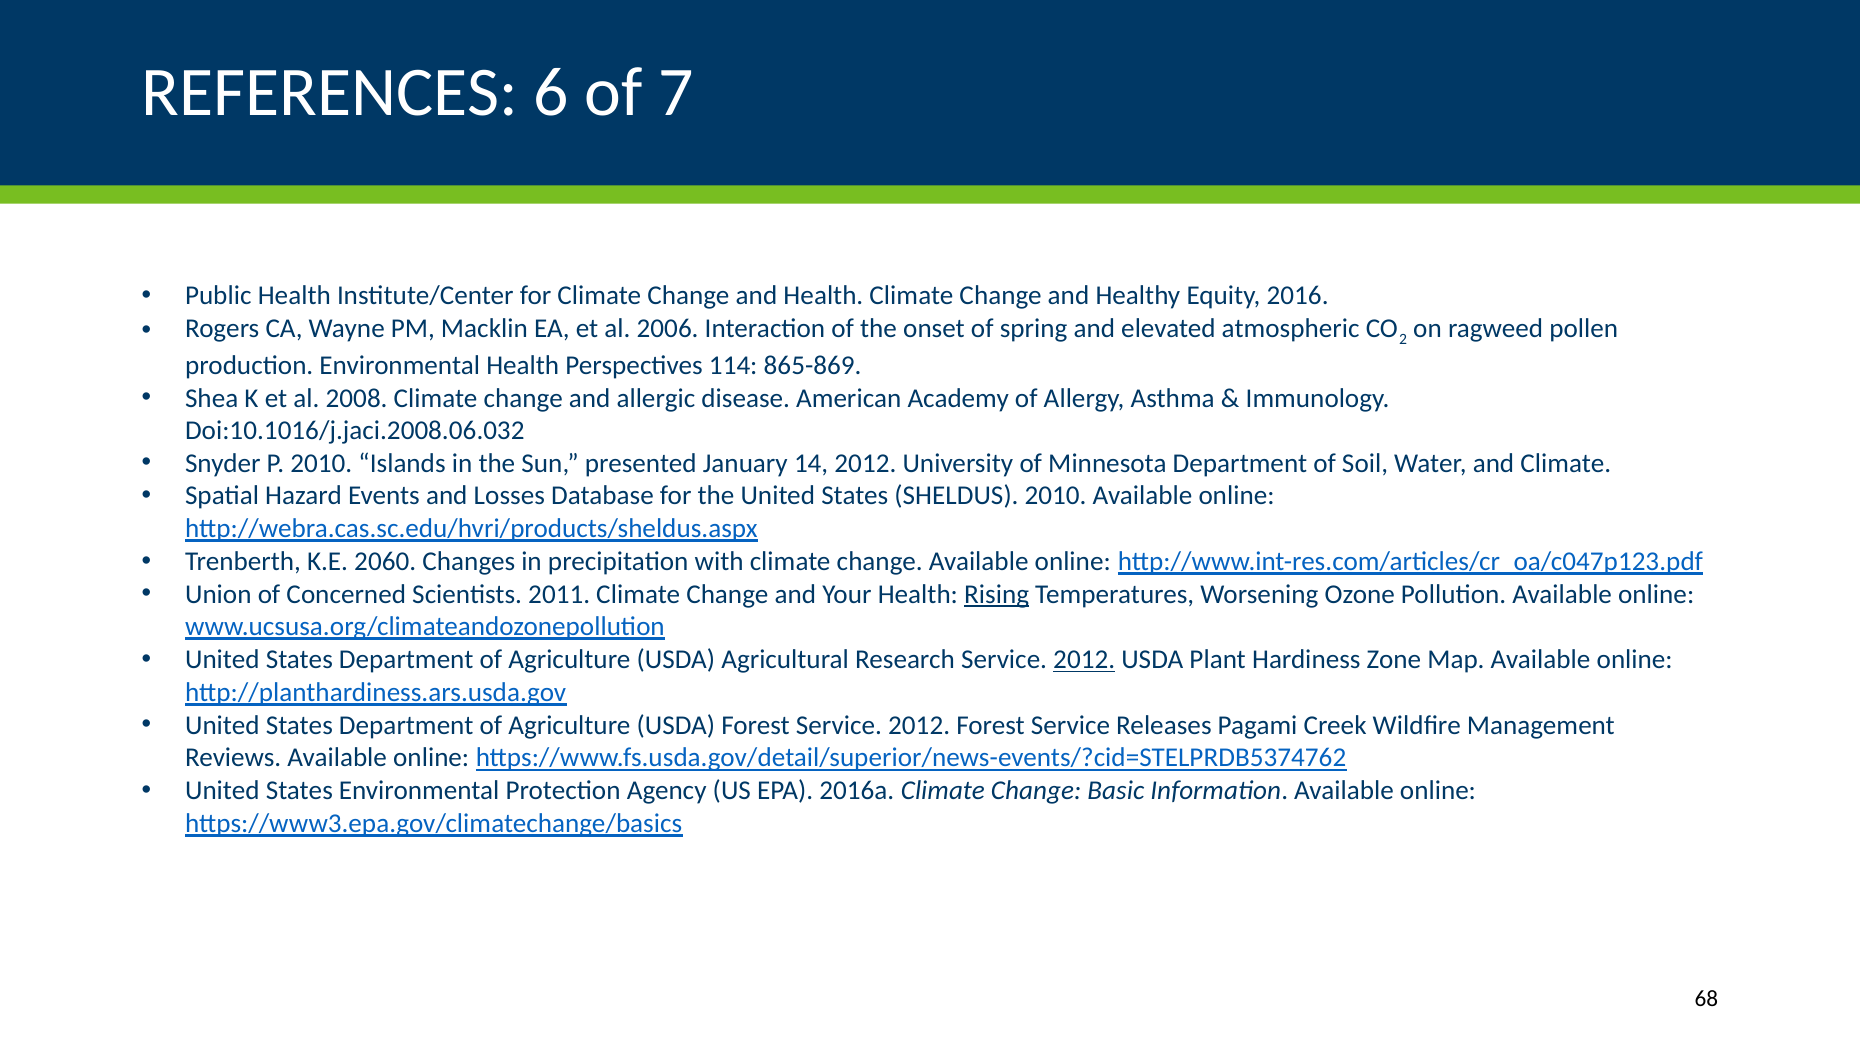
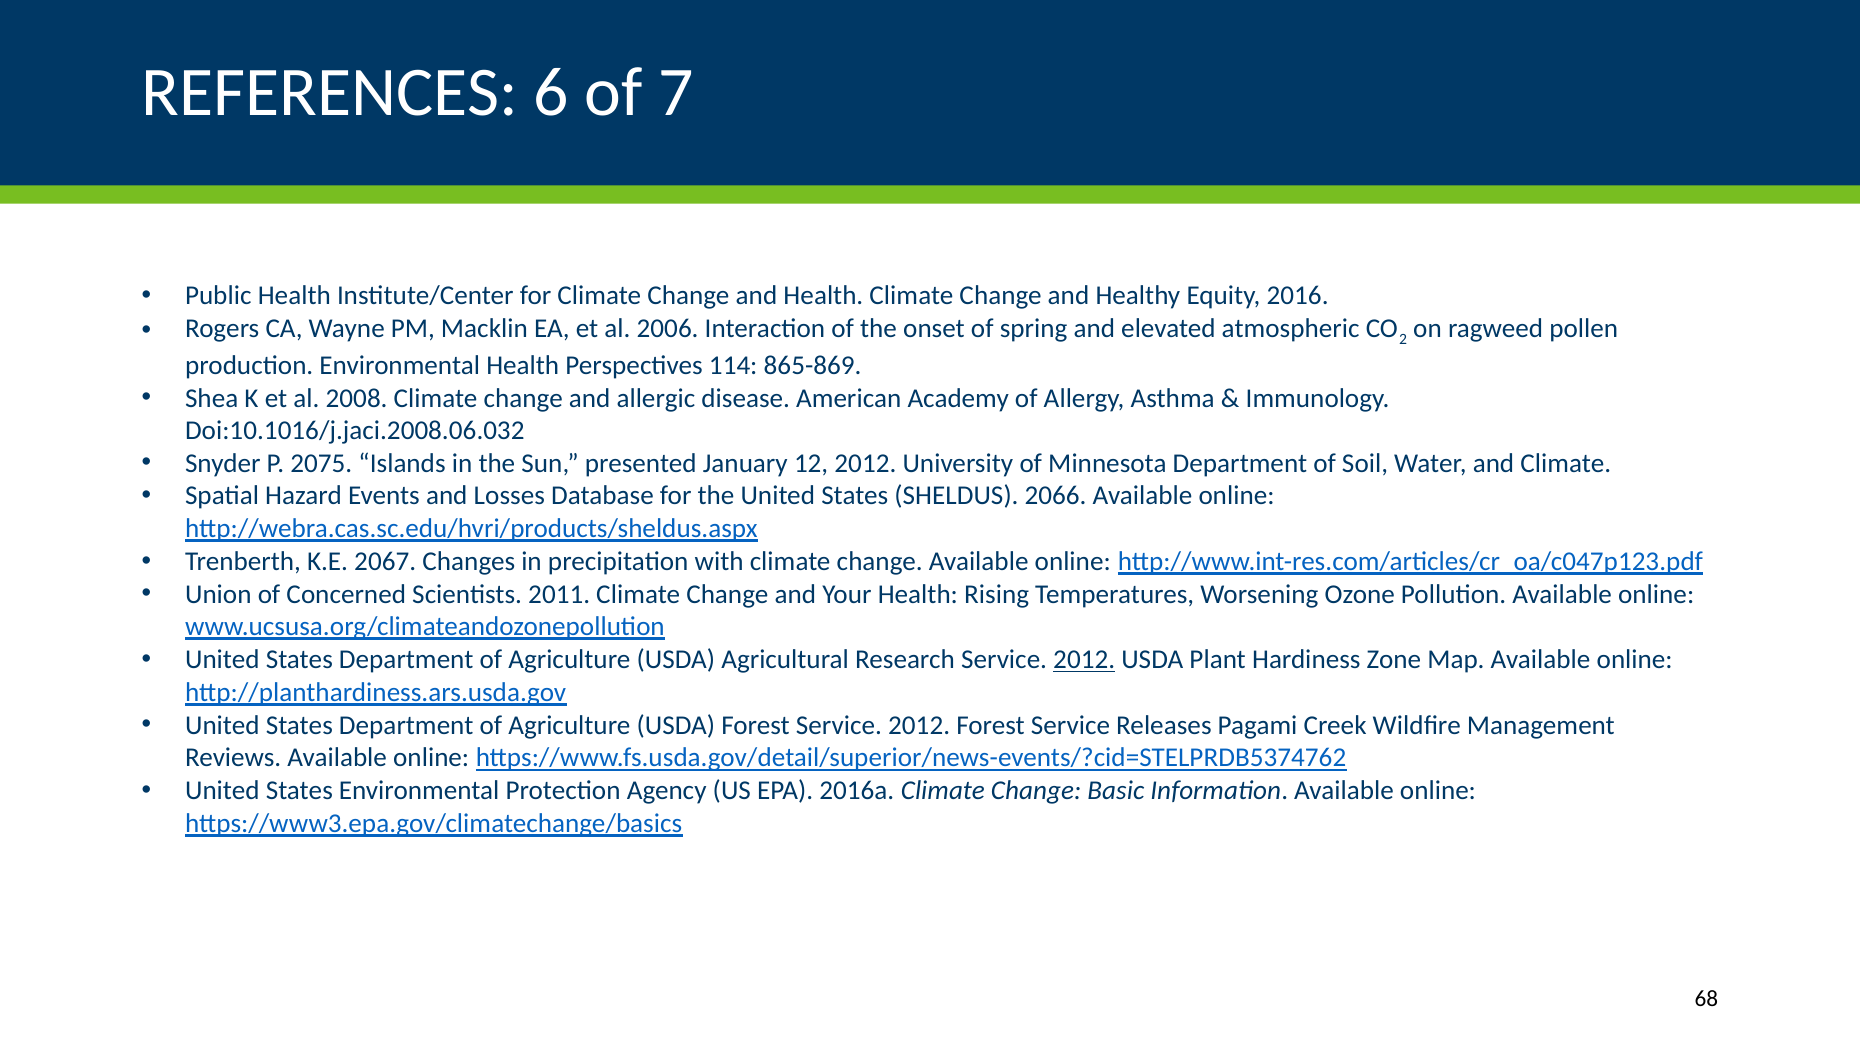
P 2010: 2010 -> 2075
14: 14 -> 12
SHELDUS 2010: 2010 -> 2066
2060: 2060 -> 2067
Rising underline: present -> none
